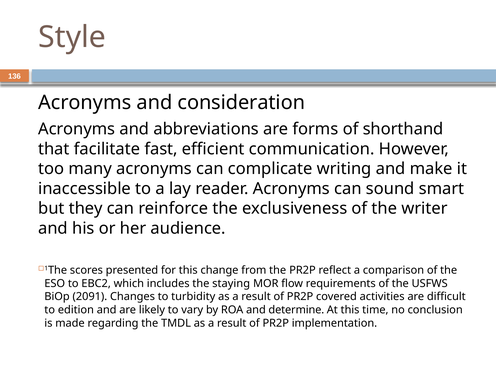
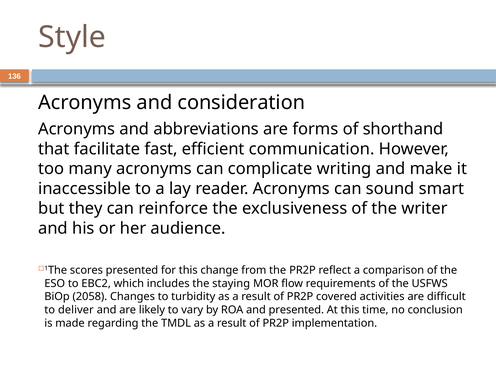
2091: 2091 -> 2058
edition: edition -> deliver
and determine: determine -> presented
